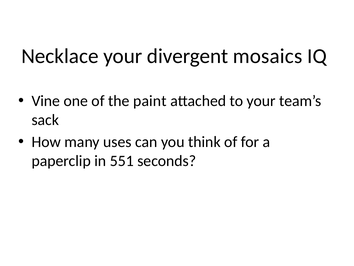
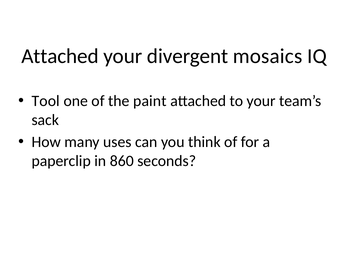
Necklace at (60, 56): Necklace -> Attached
Vine: Vine -> Tool
551: 551 -> 860
